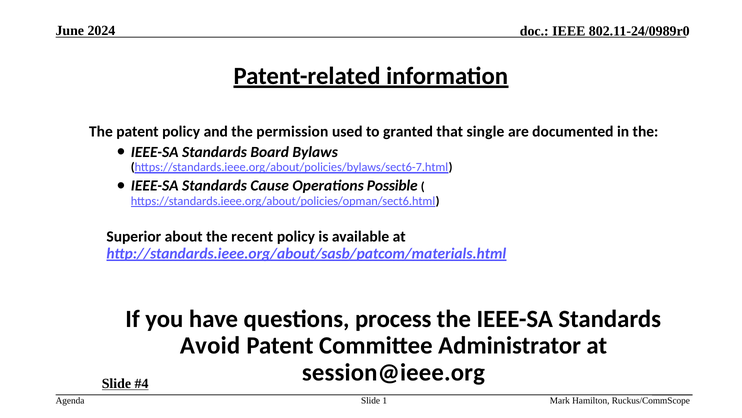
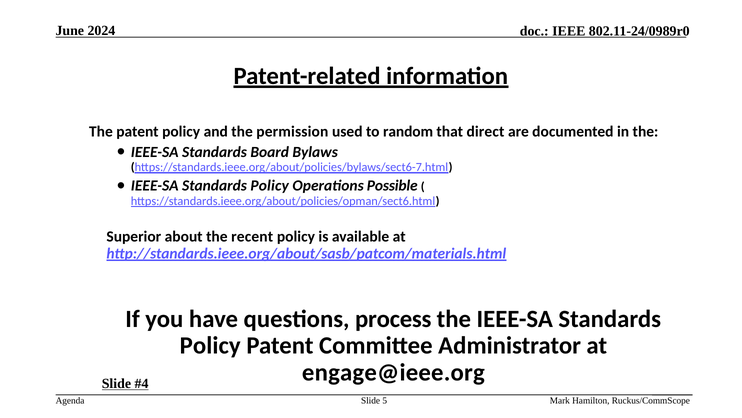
granted: granted -> random
single: single -> direct
Cause at (270, 186): Cause -> Policy
Avoid at (210, 345): Avoid -> Policy
session@ieee.org: session@ieee.org -> engage@ieee.org
1: 1 -> 5
